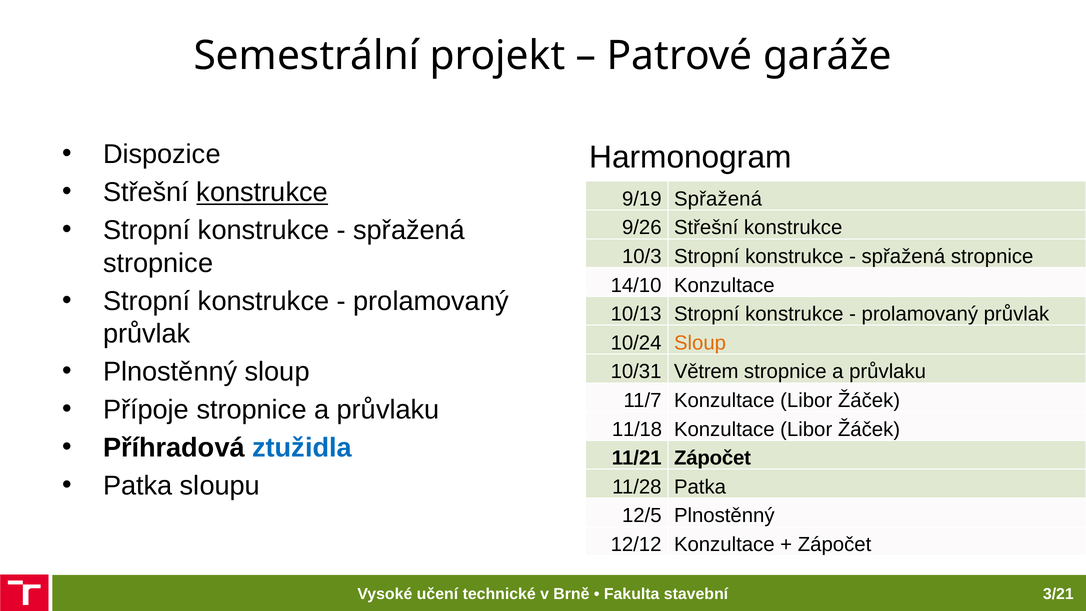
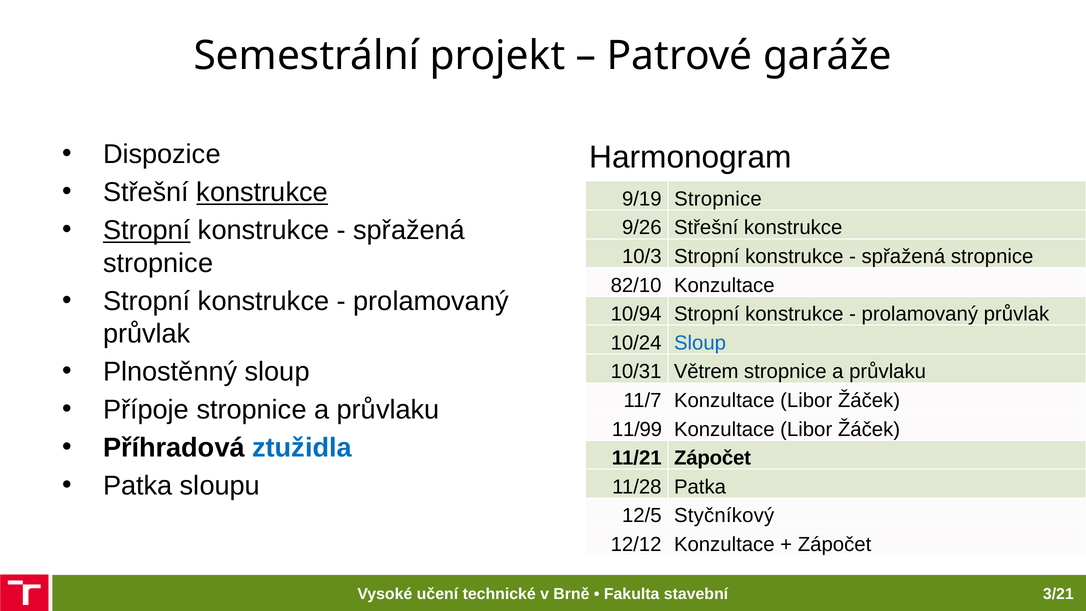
9/19 Spřažená: Spřažená -> Stropnice
Stropní at (147, 230) underline: none -> present
14/10: 14/10 -> 82/10
10/13: 10/13 -> 10/94
Sloup at (700, 343) colour: orange -> blue
11/18: 11/18 -> 11/99
12/5 Plnostěnný: Plnostěnný -> Styčníkový
